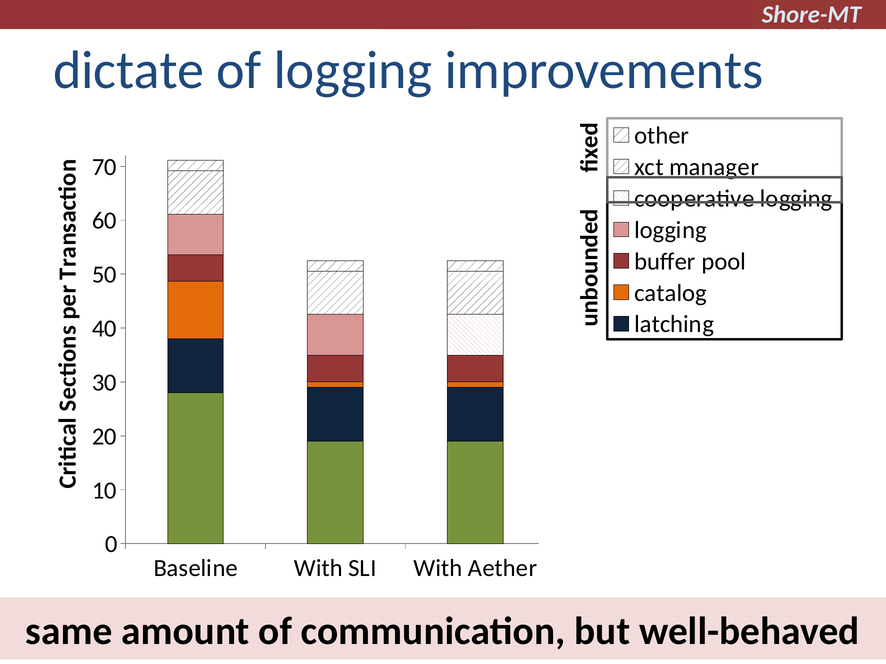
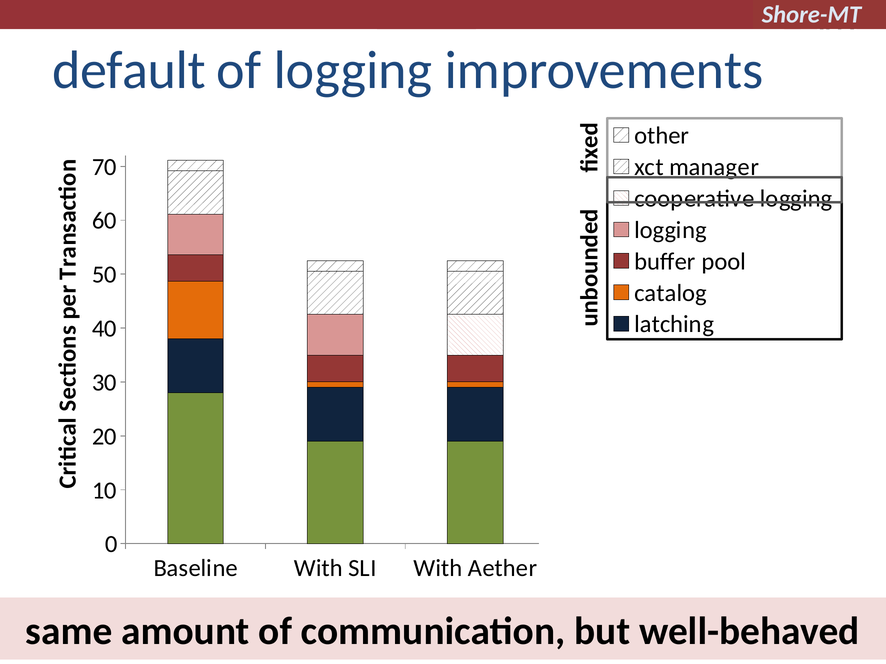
dictate: dictate -> default
